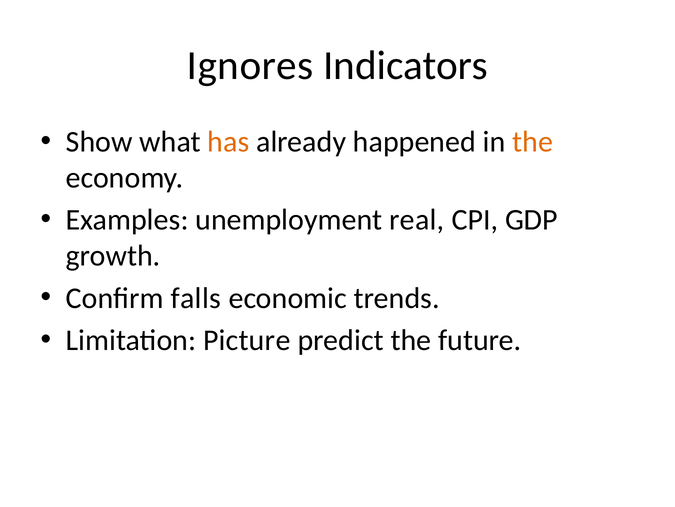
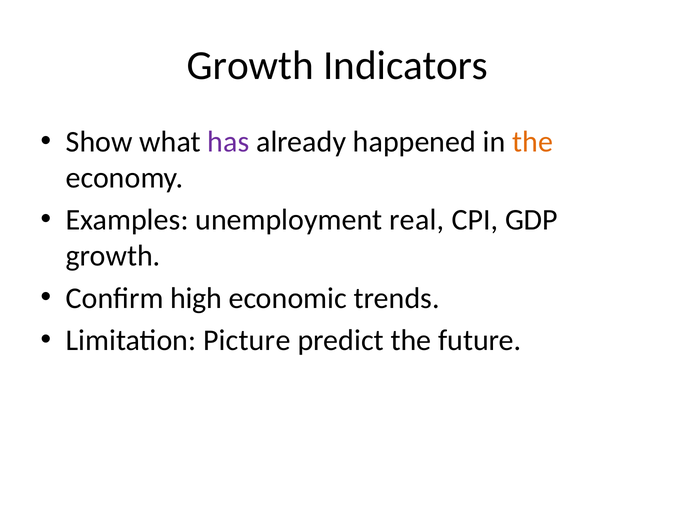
Ignores at (250, 65): Ignores -> Growth
has colour: orange -> purple
falls: falls -> high
